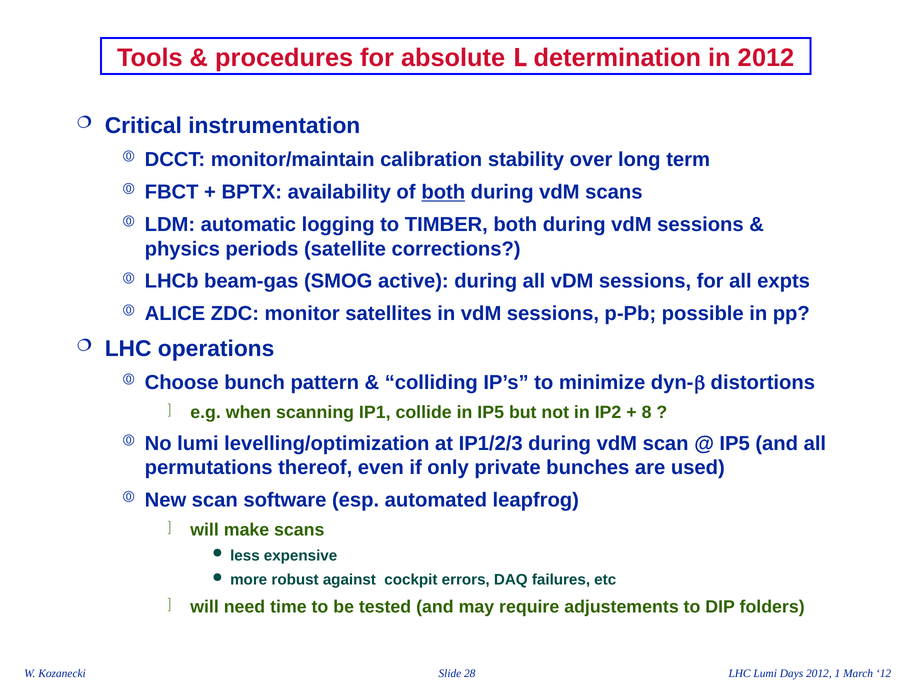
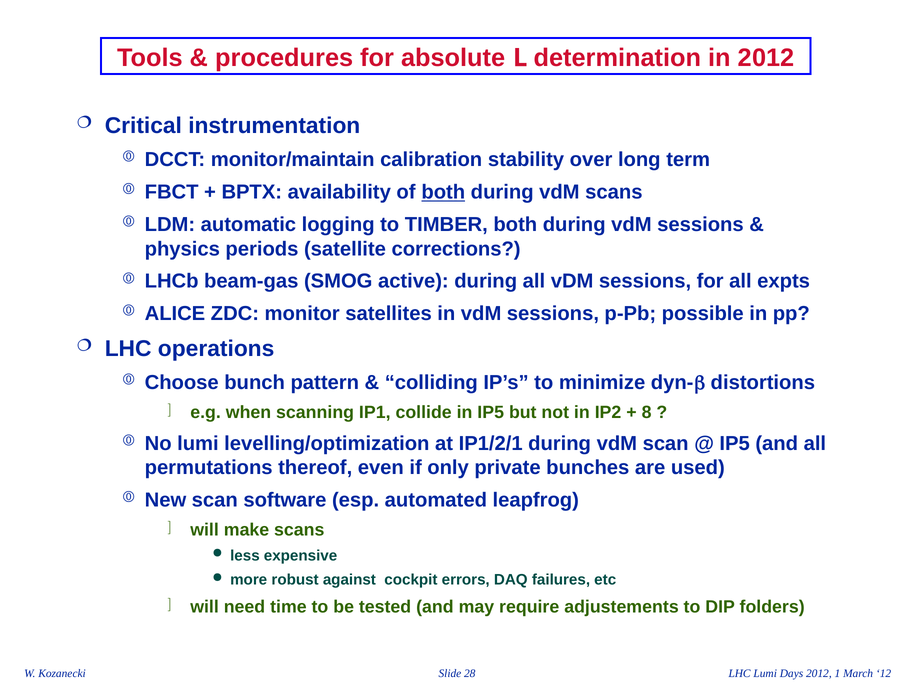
IP1/2/3: IP1/2/3 -> IP1/2/1
